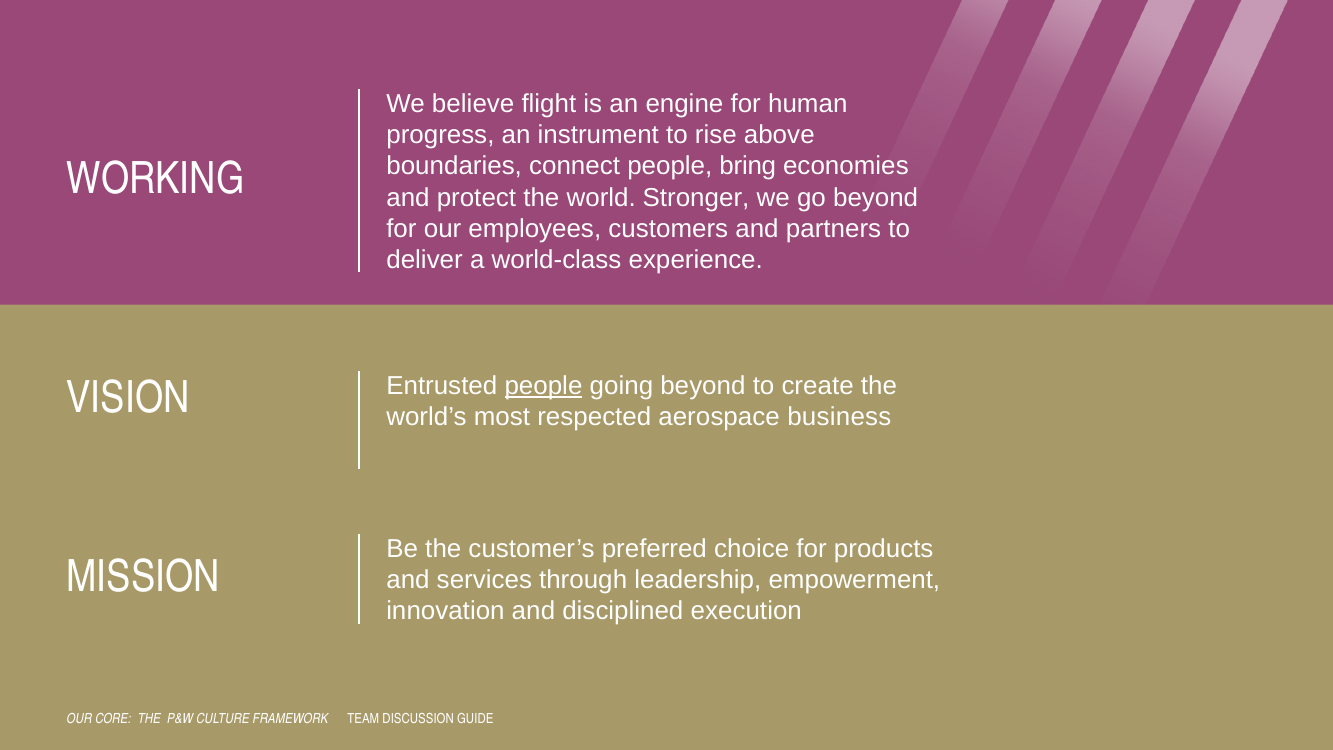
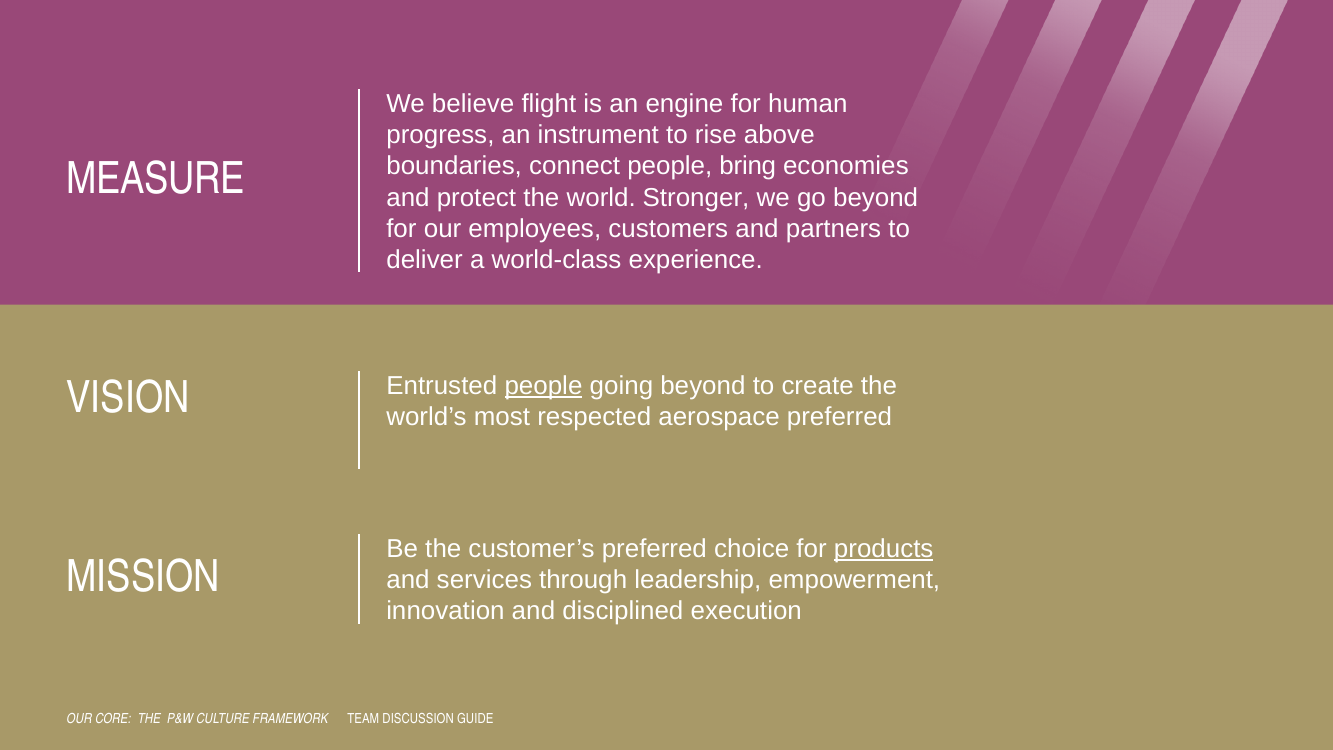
WORKING: WORKING -> MEASURE
aerospace business: business -> preferred
products underline: none -> present
